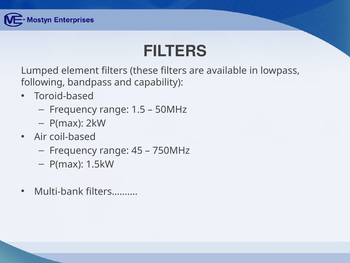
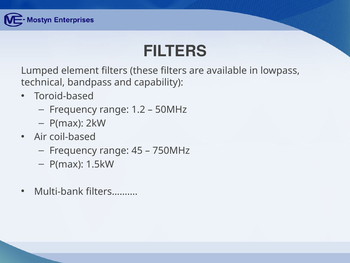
following: following -> technical
1.5: 1.5 -> 1.2
